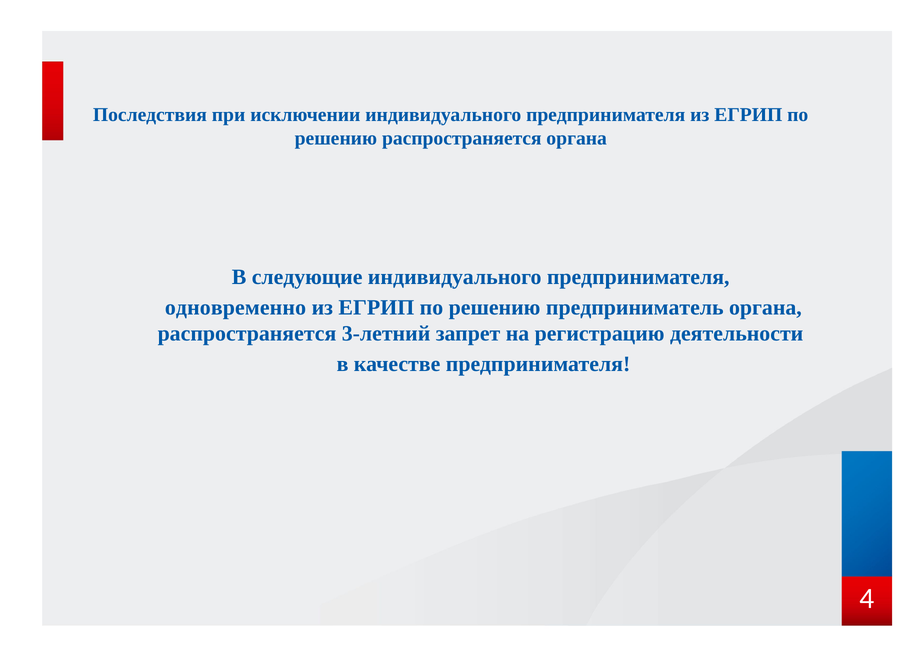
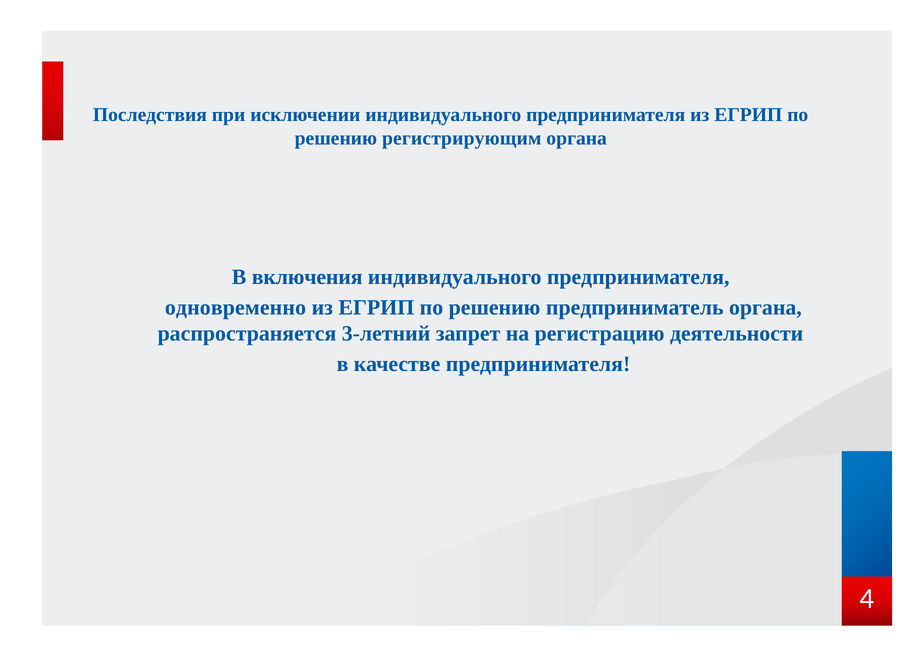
решению распространяется: распространяется -> регистрирующим
следующие: следующие -> включения
